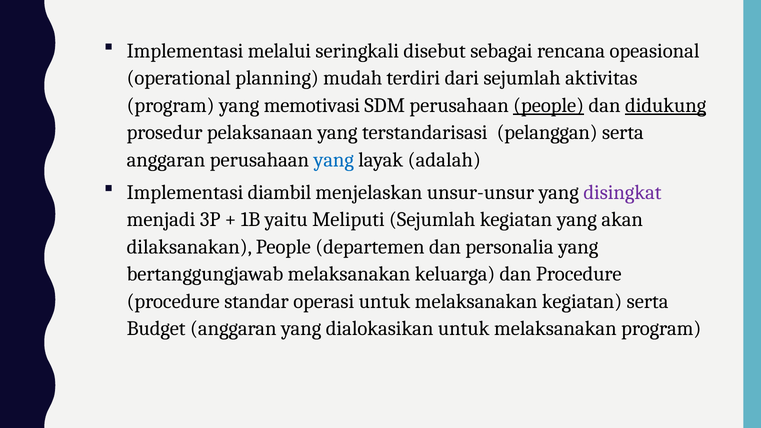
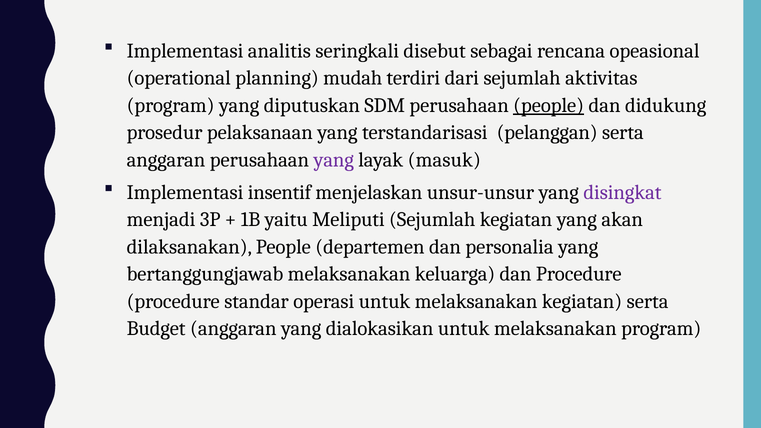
melalui: melalui -> analitis
memotivasi: memotivasi -> diputuskan
didukung underline: present -> none
yang at (334, 160) colour: blue -> purple
adalah: adalah -> masuk
diambil: diambil -> insentif
